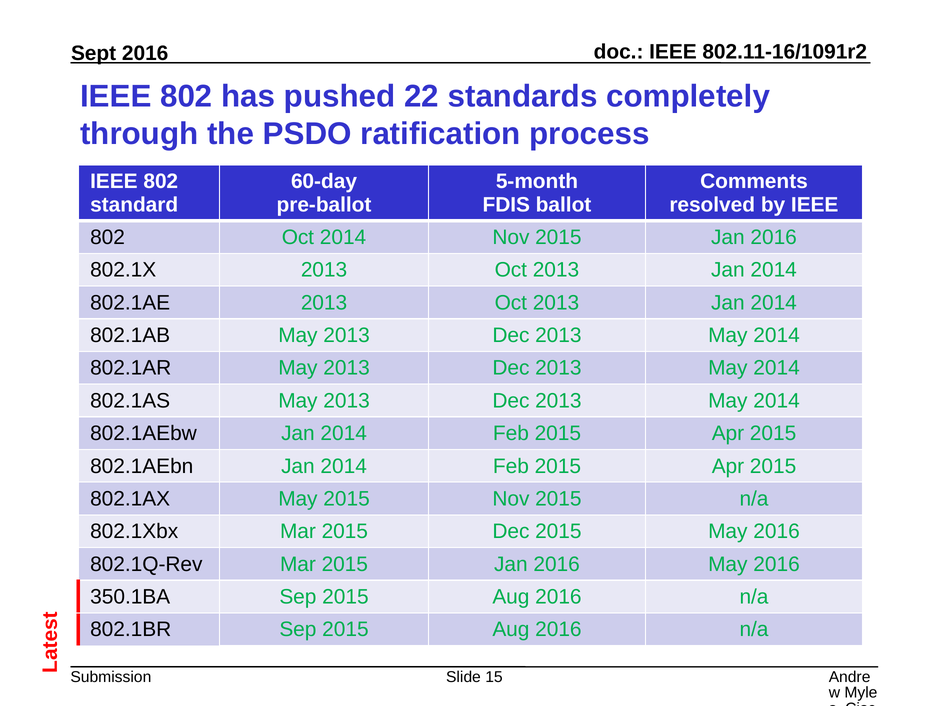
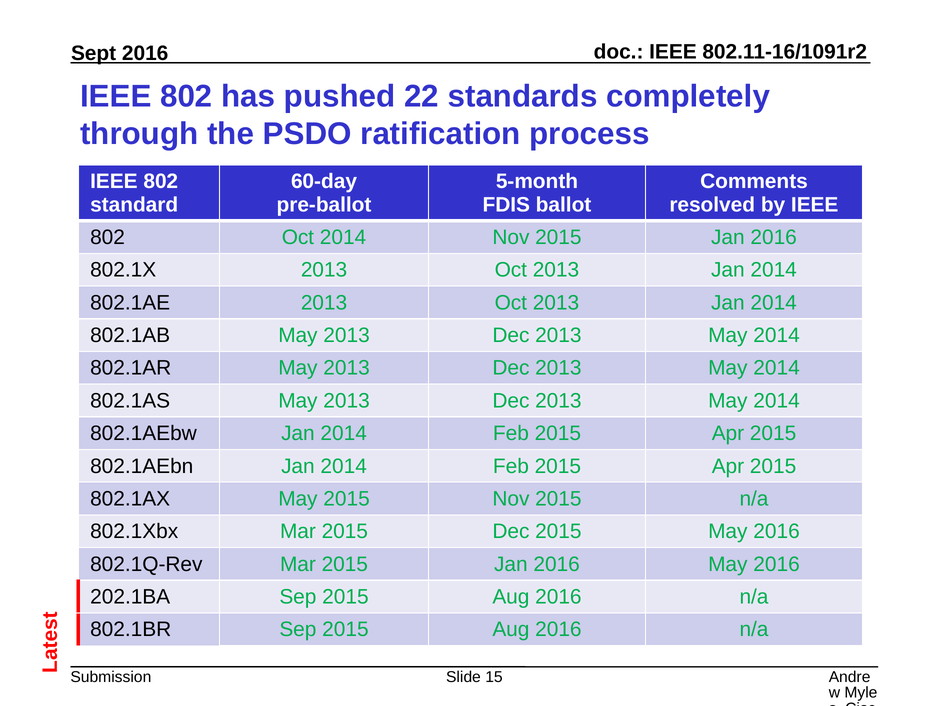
350.1BA: 350.1BA -> 202.1BA
